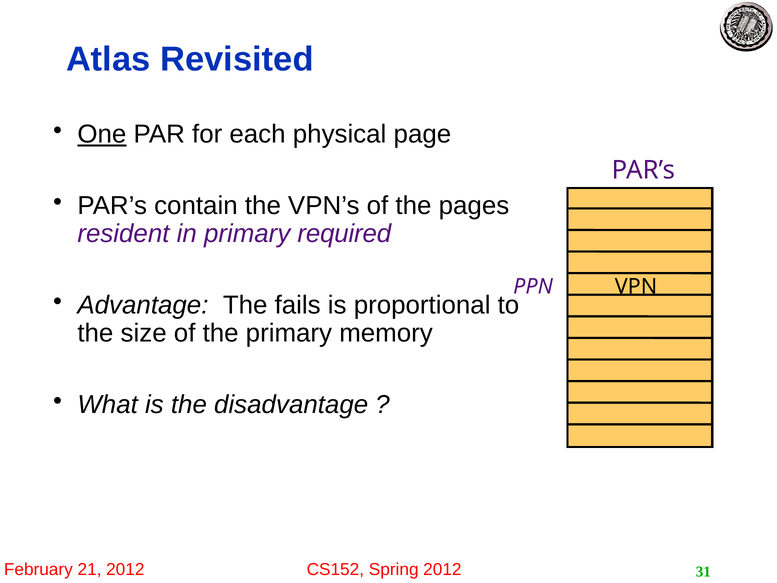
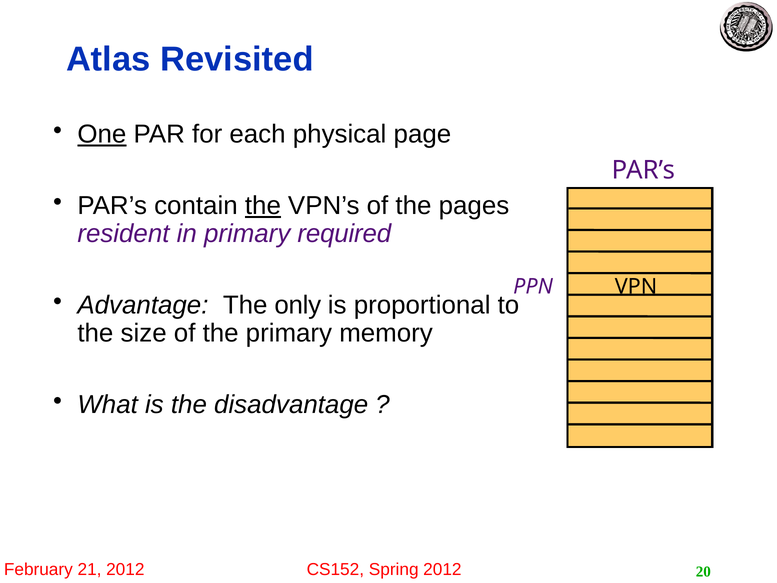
the at (263, 206) underline: none -> present
fails: fails -> only
31: 31 -> 20
